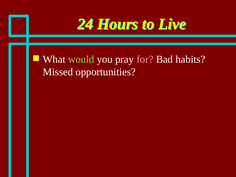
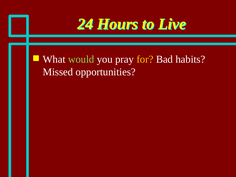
for colour: pink -> yellow
